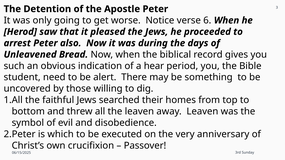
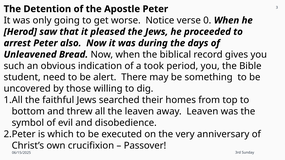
6: 6 -> 0
hear: hear -> took
